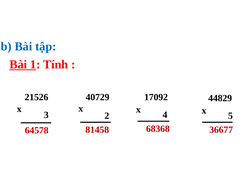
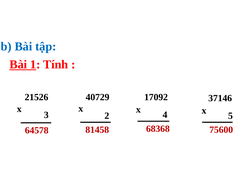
44829: 44829 -> 37146
36677: 36677 -> 75600
